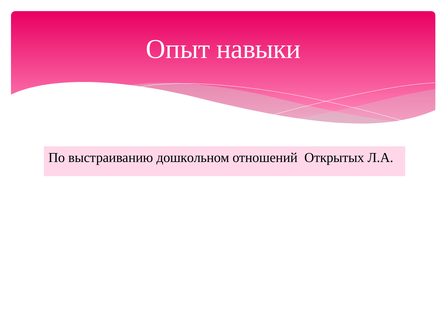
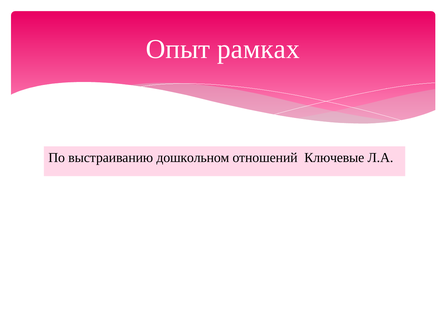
навыки: навыки -> рамках
Открытых: Открытых -> Ключевые
